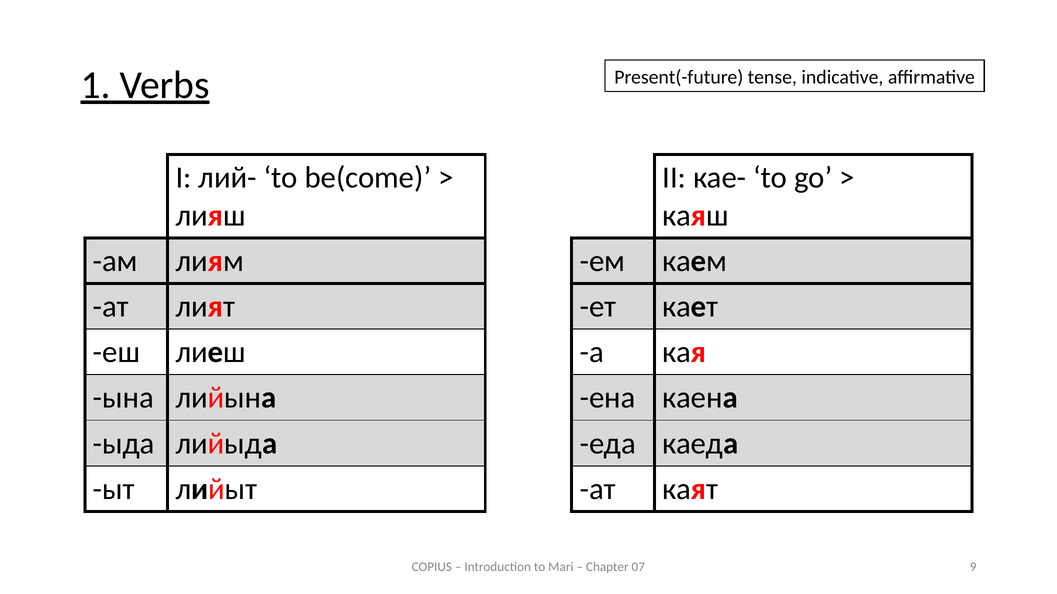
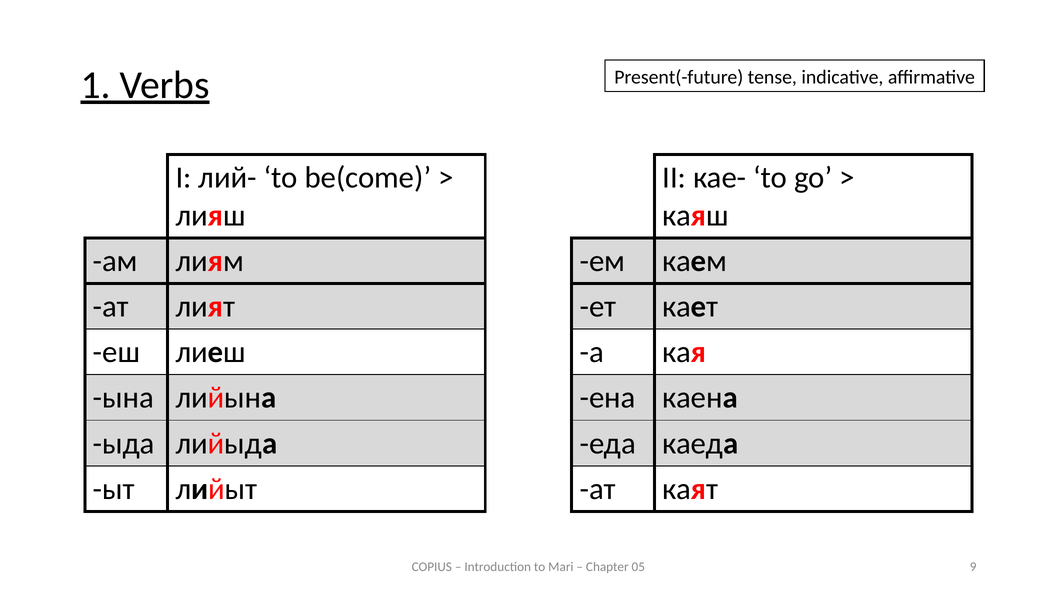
07: 07 -> 05
